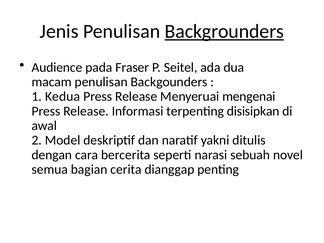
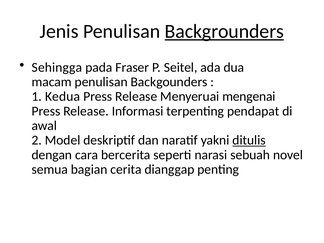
Audience: Audience -> Sehingga
disisipkan: disisipkan -> pendapat
ditulis underline: none -> present
